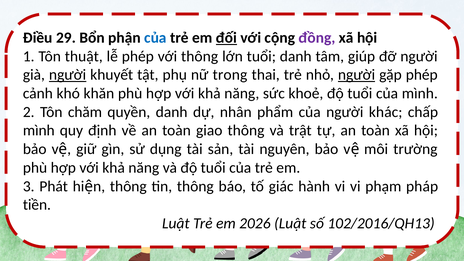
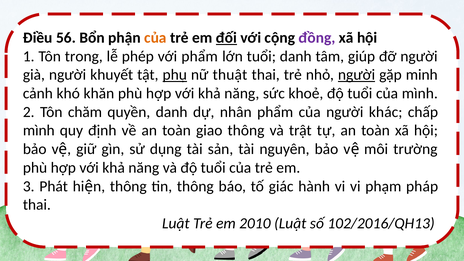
29: 29 -> 56
của at (155, 38) colour: blue -> orange
thuật: thuật -> trong
với thông: thông -> phẩm
người at (68, 75) underline: present -> none
phụ underline: none -> present
trong: trong -> thuật
gặp phép: phép -> minh
tiền at (37, 205): tiền -> thai
2026: 2026 -> 2010
